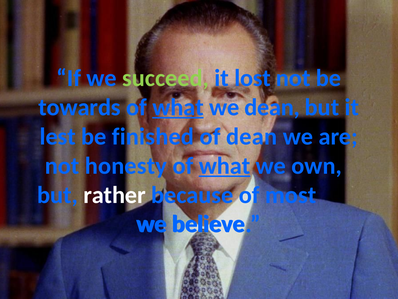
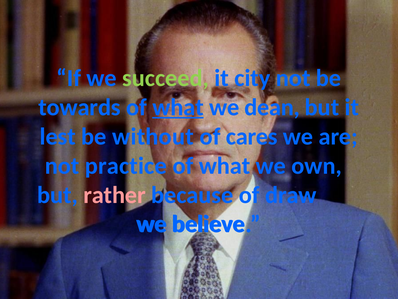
lost: lost -> city
finished: finished -> without
of dean: dean -> cares
honesty: honesty -> practice
what at (225, 166) underline: present -> none
rather colour: white -> pink
most: most -> draw
